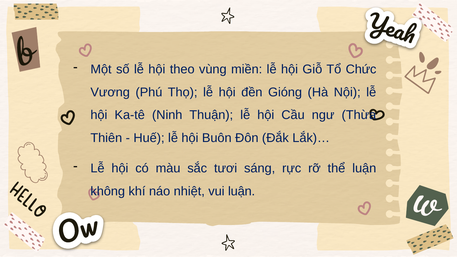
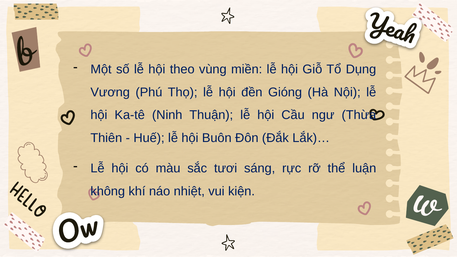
Chức: Chức -> Dụng
vui luận: luận -> kiện
